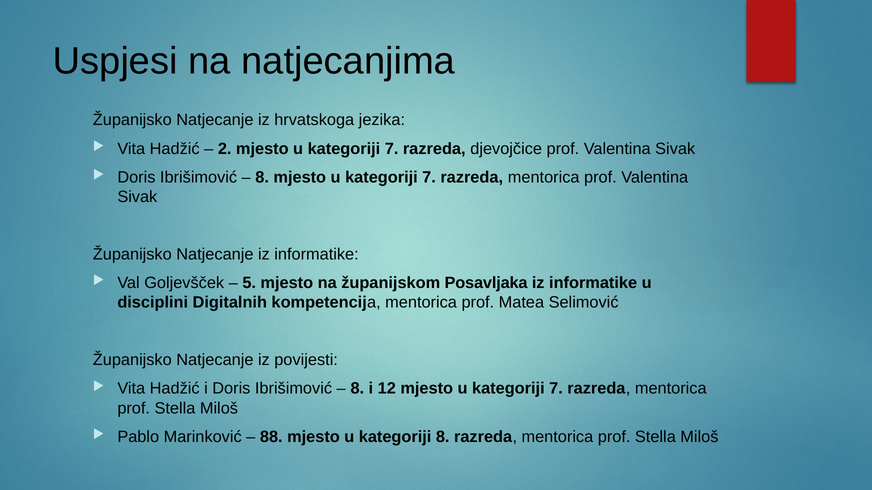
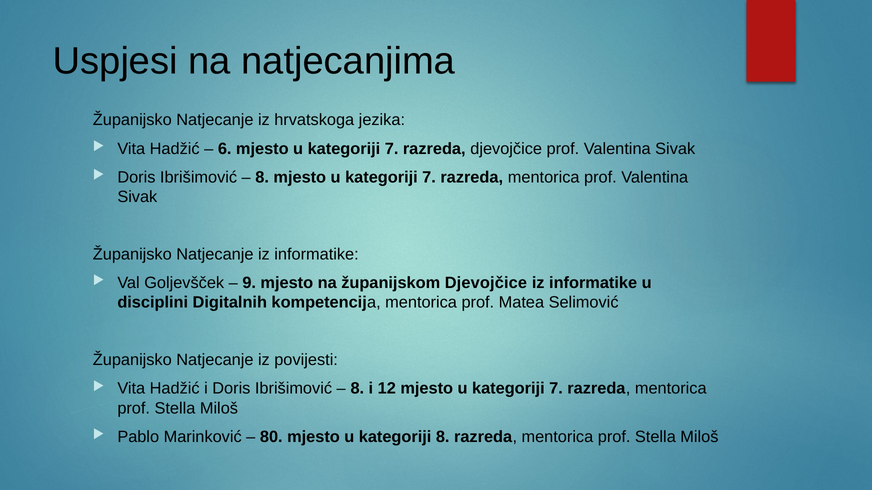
2: 2 -> 6
5: 5 -> 9
županijskom Posavljaka: Posavljaka -> Djevojčice
88: 88 -> 80
